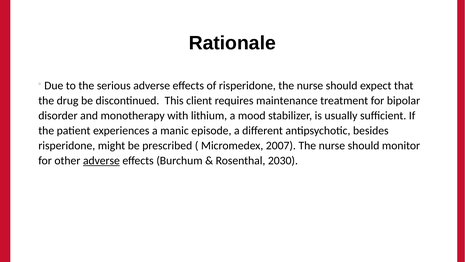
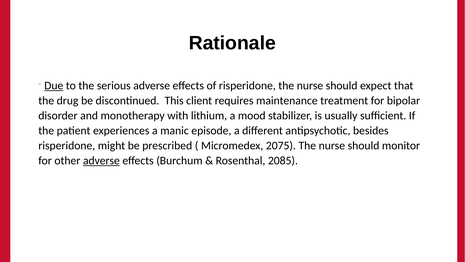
Due underline: none -> present
2007: 2007 -> 2075
2030: 2030 -> 2085
